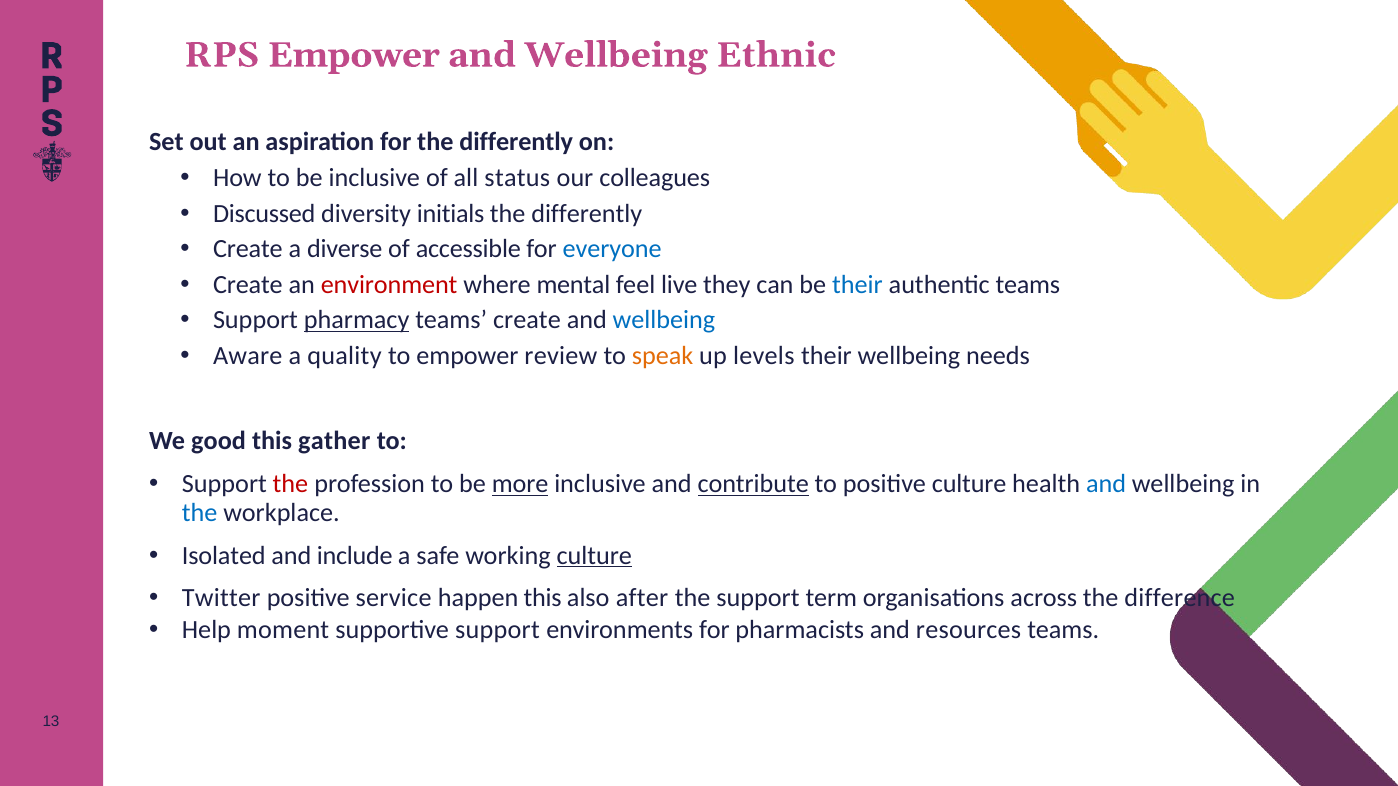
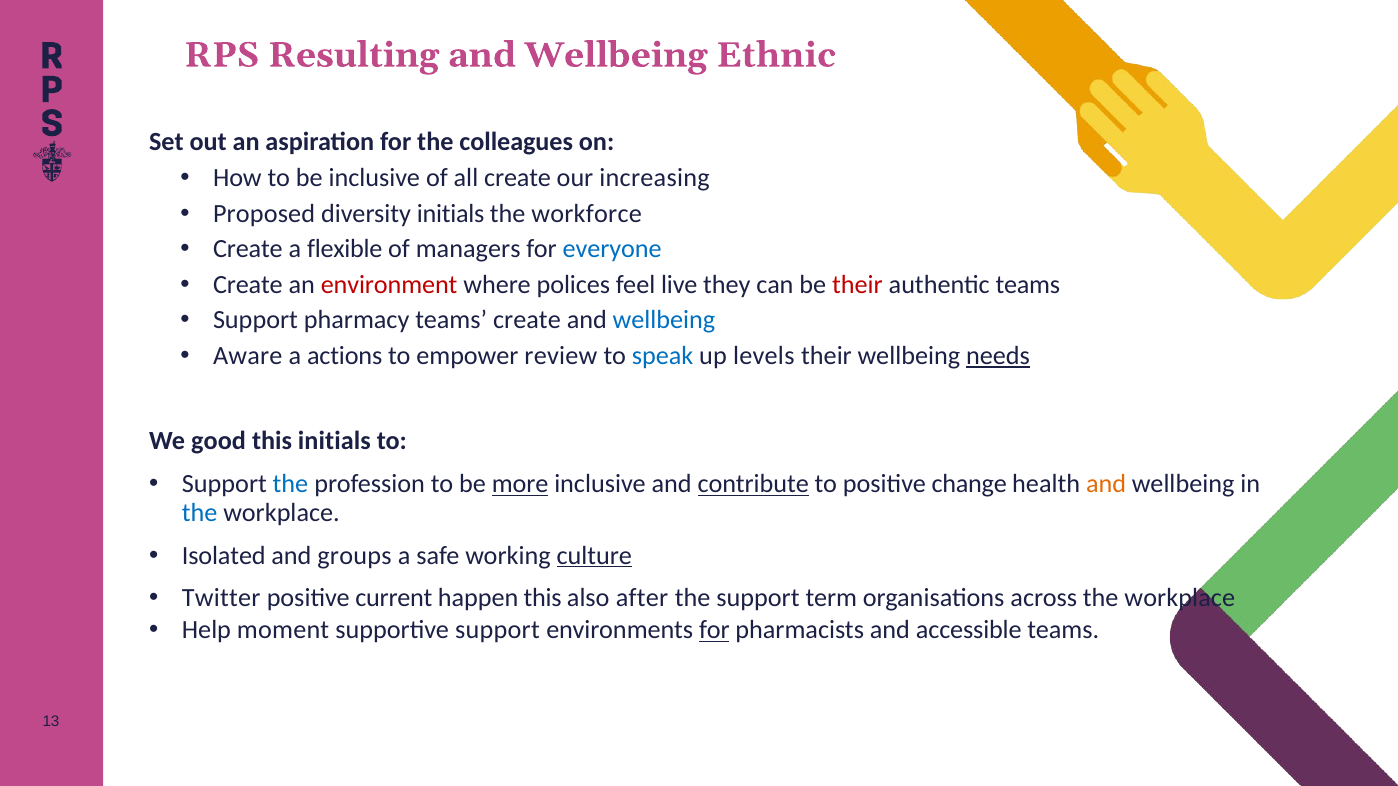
RPS Empower: Empower -> Resulting
for the differently: differently -> colleagues
all status: status -> create
colleagues: colleagues -> increasing
Discussed: Discussed -> Proposed
differently at (587, 213): differently -> workforce
diverse: diverse -> flexible
accessible: accessible -> managers
mental: mental -> polices
their at (857, 285) colour: blue -> red
pharmacy underline: present -> none
quality: quality -> actions
speak colour: orange -> blue
needs underline: none -> present
this gather: gather -> initials
the at (290, 484) colour: red -> blue
positive culture: culture -> change
and at (1106, 484) colour: blue -> orange
include: include -> groups
service: service -> current
across the difference: difference -> workplace
for at (714, 630) underline: none -> present
resources: resources -> accessible
